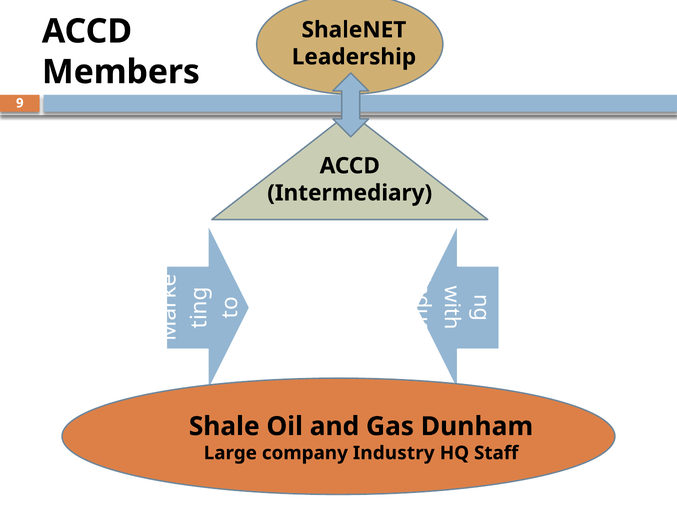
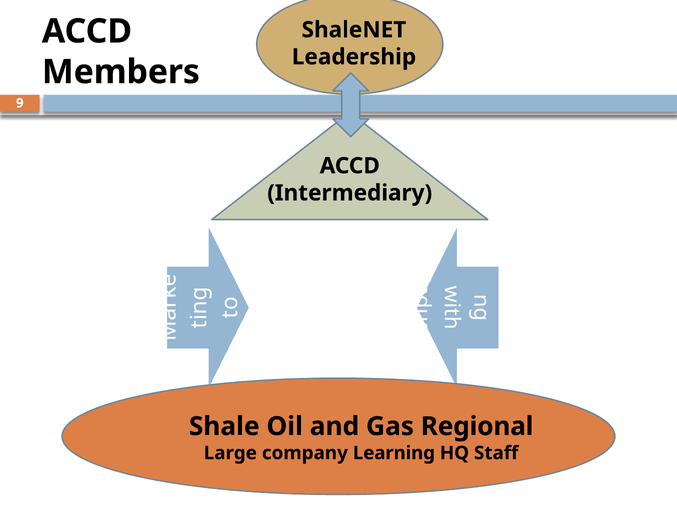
Dunham: Dunham -> Regional
Industry: Industry -> Learning
